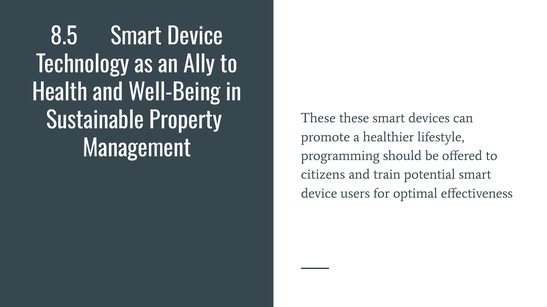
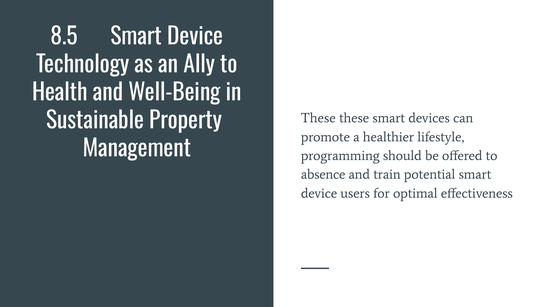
citizens: citizens -> absence
